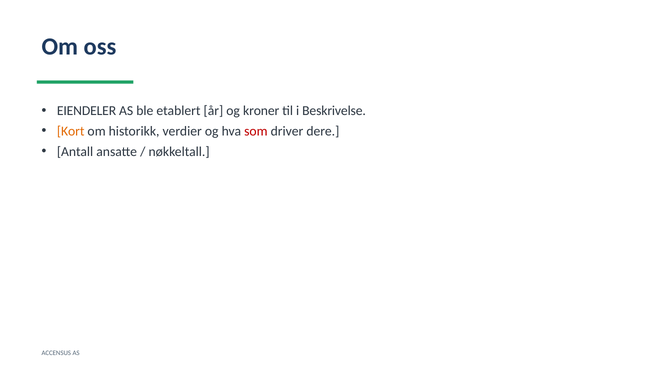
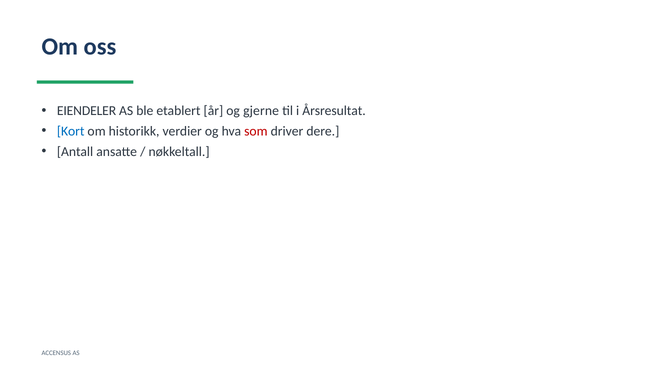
kroner: kroner -> gjerne
Beskrivelse: Beskrivelse -> Årsresultat
Kort colour: orange -> blue
